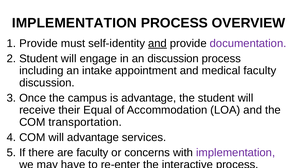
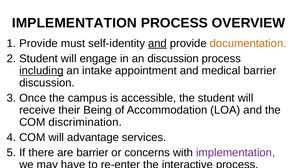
documentation colour: purple -> orange
including underline: none -> present
medical faculty: faculty -> barrier
is advantage: advantage -> accessible
Equal: Equal -> Being
transportation: transportation -> discrimination
are faculty: faculty -> barrier
